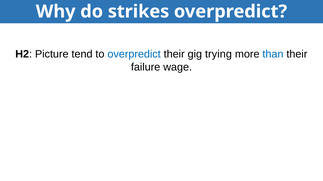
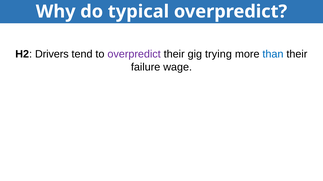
strikes: strikes -> typical
Picture: Picture -> Drivers
overpredict at (134, 54) colour: blue -> purple
